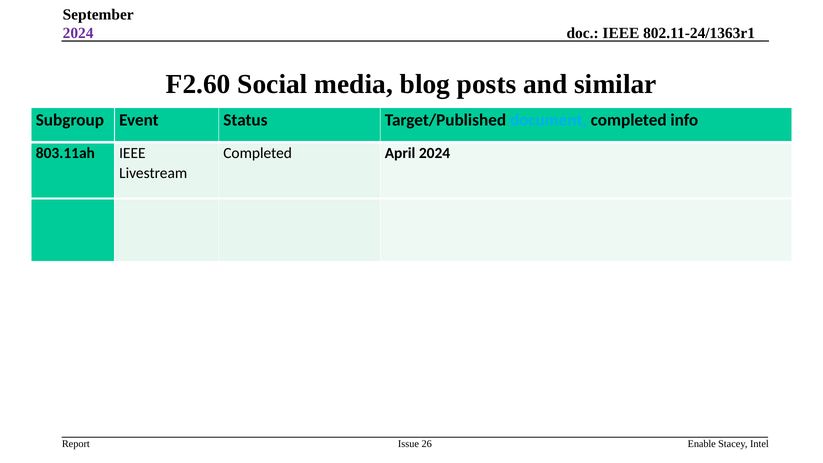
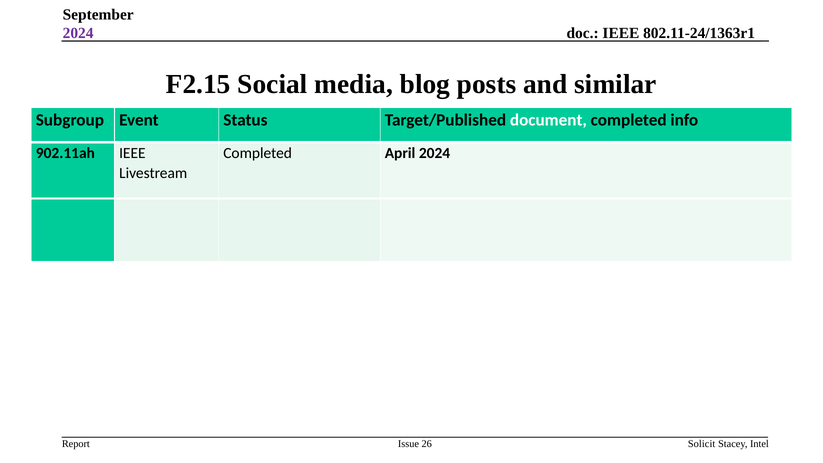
F2.60: F2.60 -> F2.15
document colour: light blue -> white
803.11ah: 803.11ah -> 902.11ah
Enable: Enable -> Solicit
